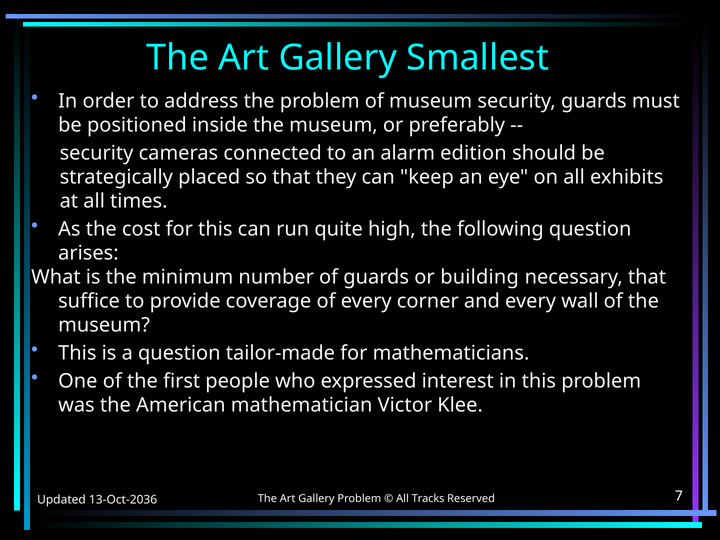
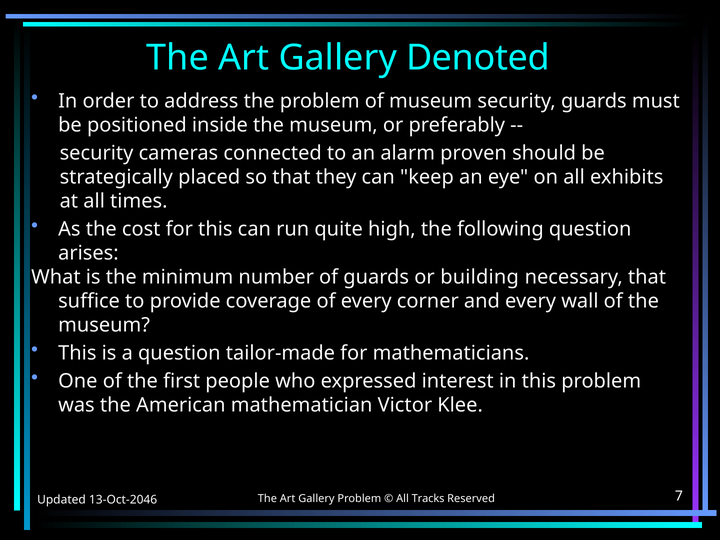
Smallest: Smallest -> Denoted
edition: edition -> proven
13-Oct-2036: 13-Oct-2036 -> 13-Oct-2046
